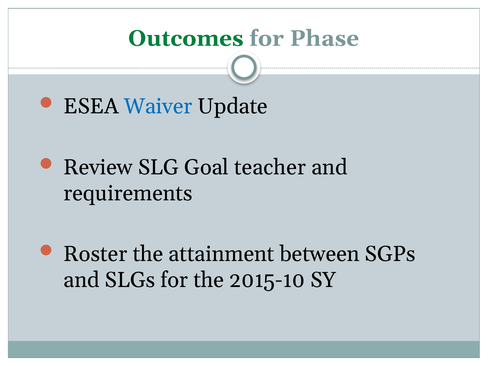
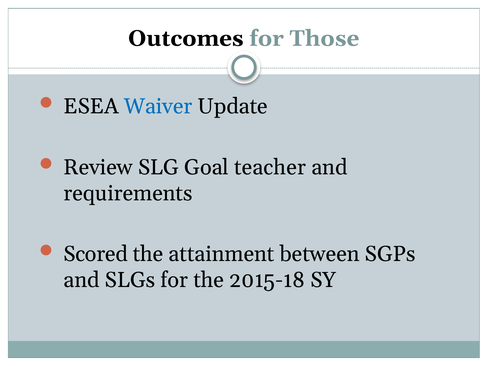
Outcomes colour: green -> black
Phase: Phase -> Those
Roster: Roster -> Scored
2015-10: 2015-10 -> 2015-18
